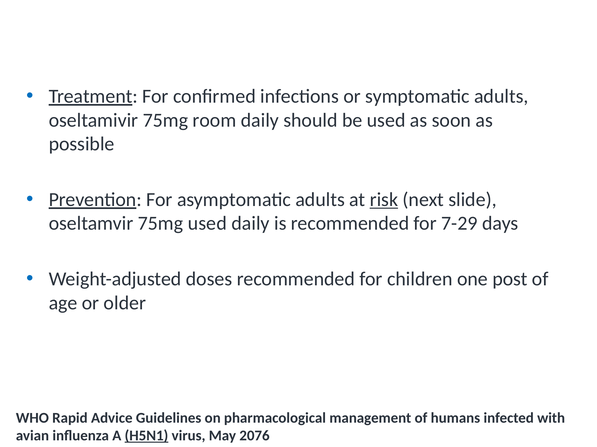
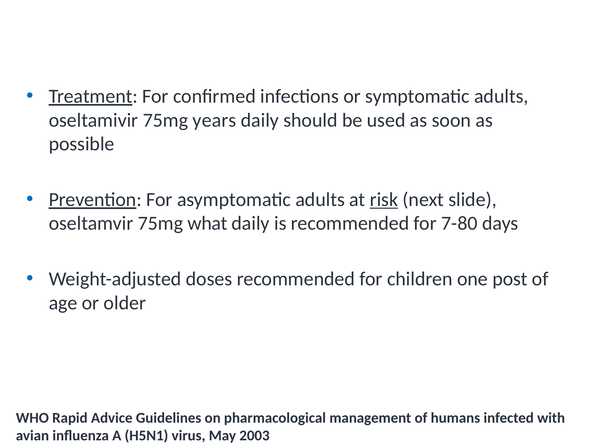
room: room -> years
75mg used: used -> what
7-29: 7-29 -> 7-80
H5N1 underline: present -> none
2076: 2076 -> 2003
